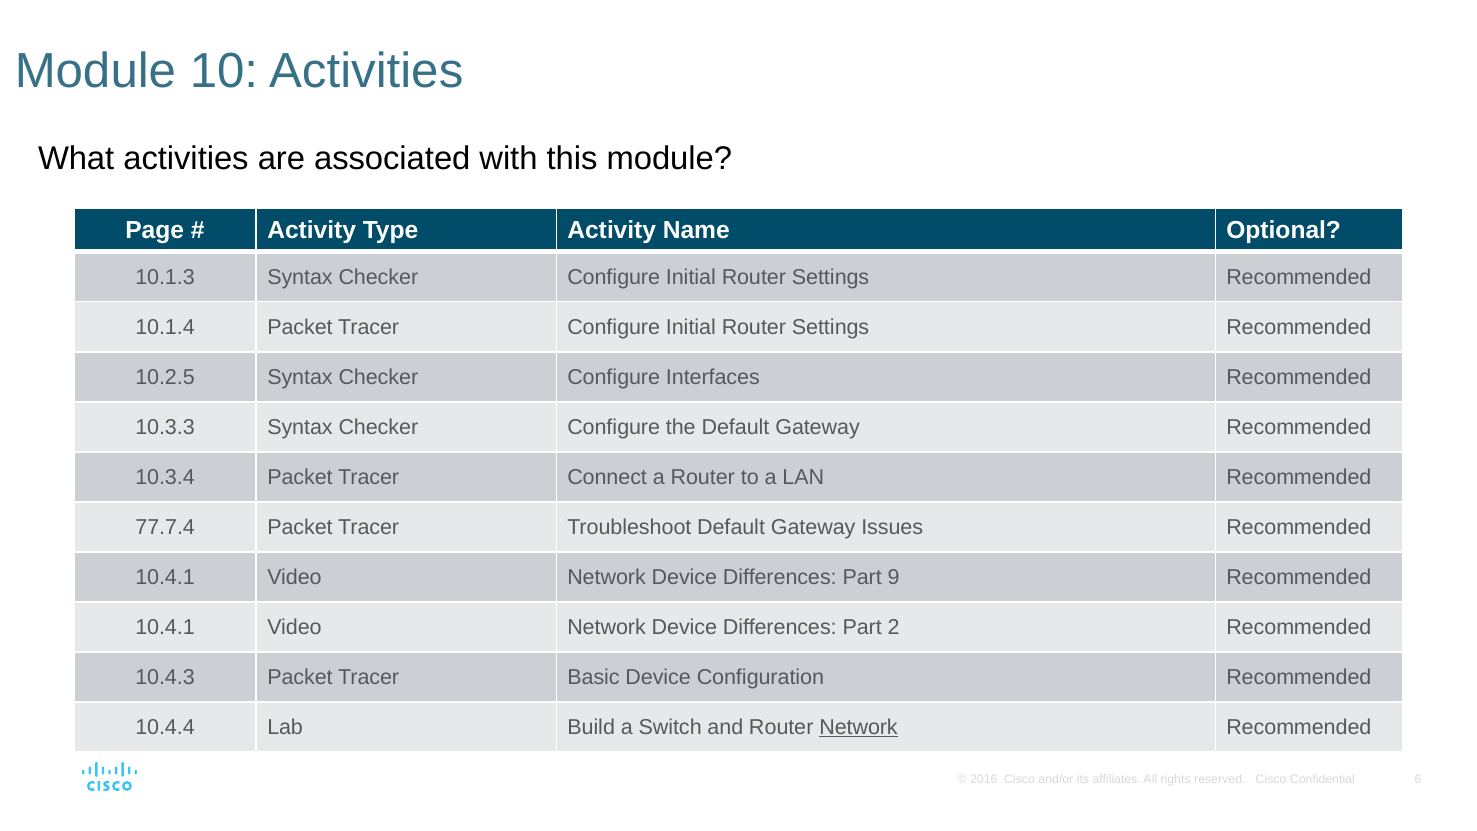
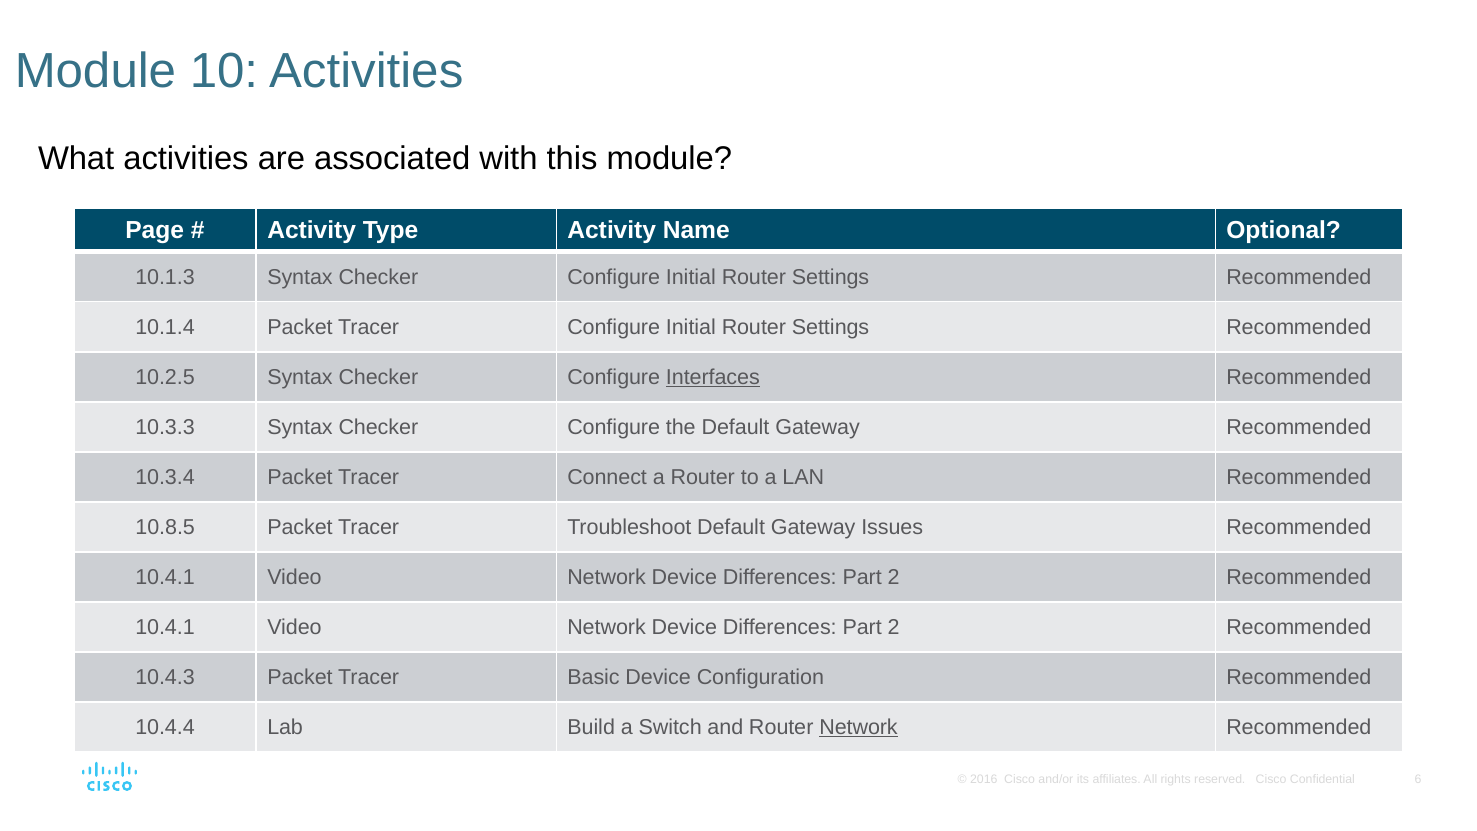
Interfaces underline: none -> present
77.7.4: 77.7.4 -> 10.8.5
9 at (894, 577): 9 -> 2
